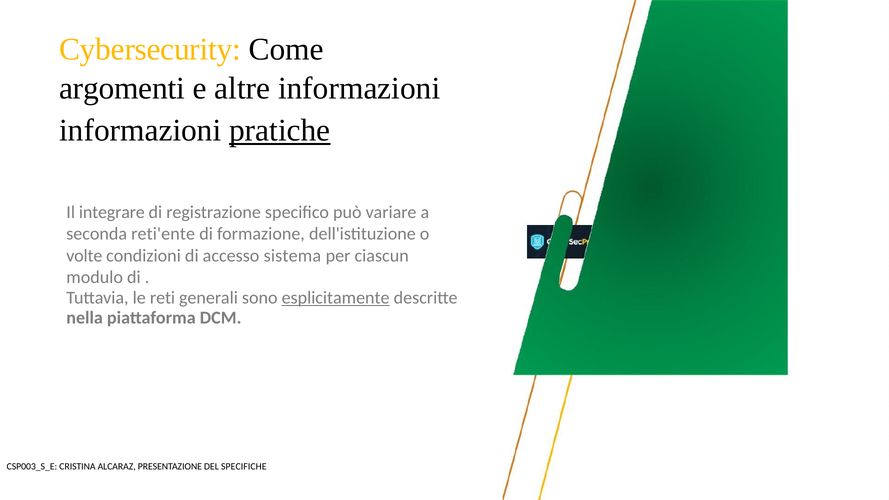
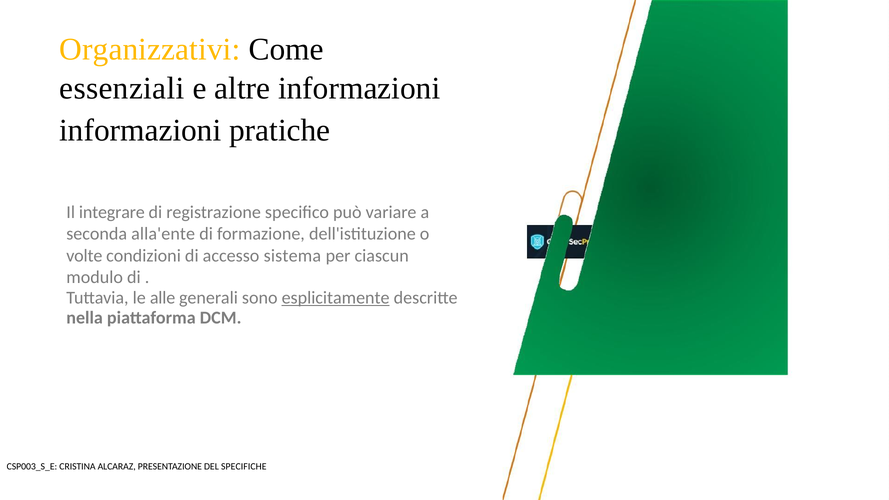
Cybersecurity: Cybersecurity -> Organizzativi
argomenti: argomenti -> essenziali
pratiche underline: present -> none
reti'ente: reti'ente -> alla'ente
reti: reti -> alle
